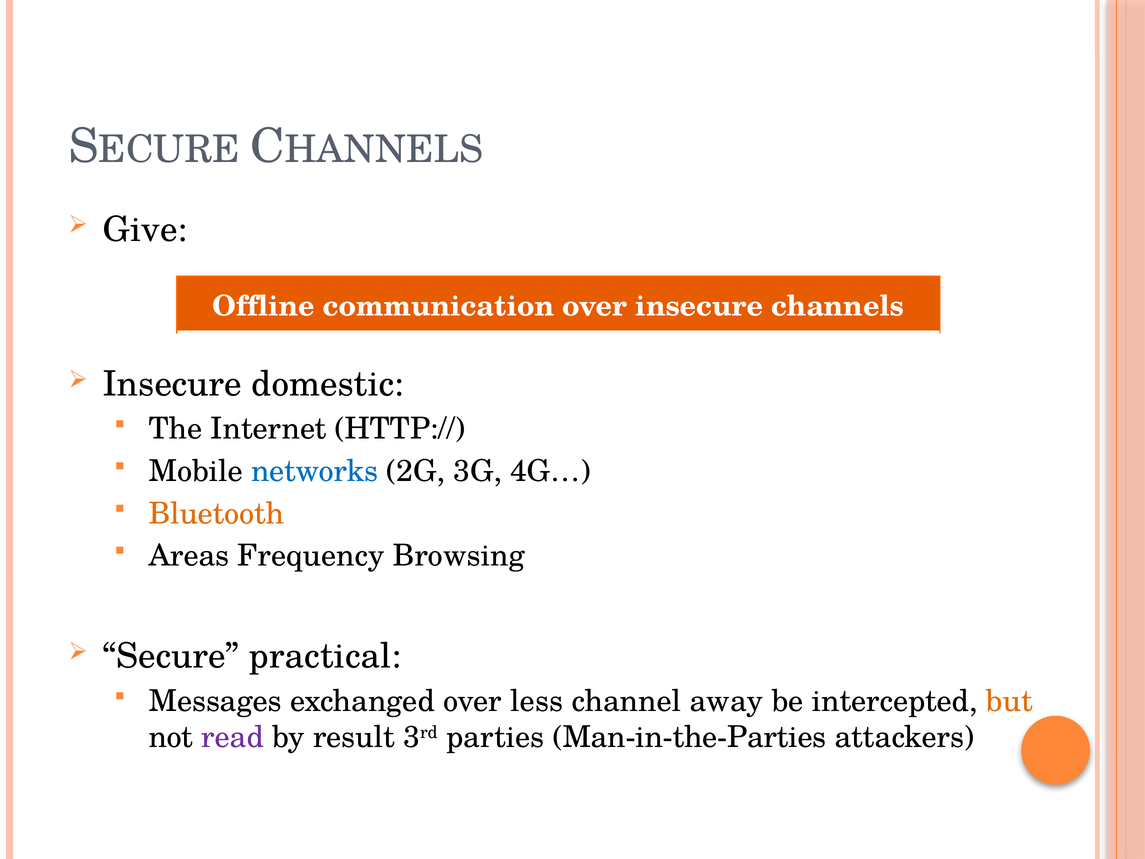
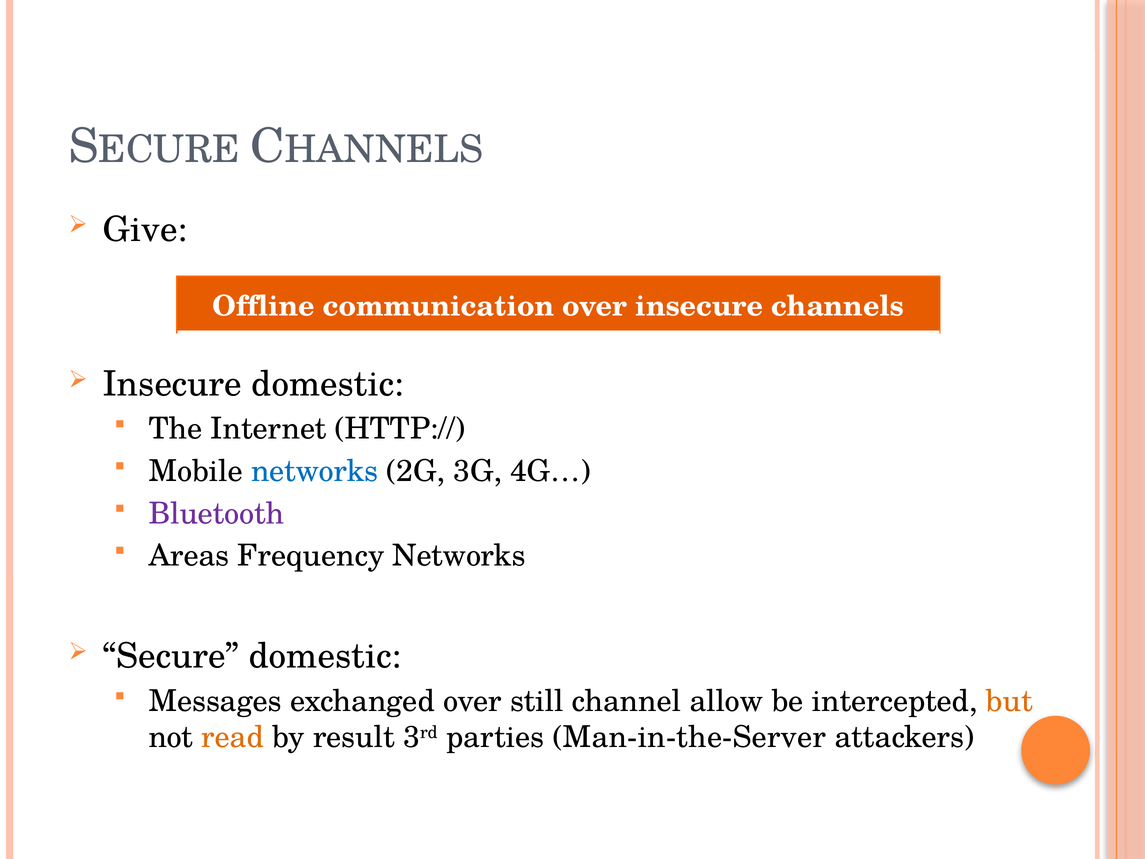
Bluetooth colour: orange -> purple
Frequency Browsing: Browsing -> Networks
Secure practical: practical -> domestic
less: less -> still
away: away -> allow
read colour: purple -> orange
Man-in-the-Parties: Man-in-the-Parties -> Man-in-the-Server
